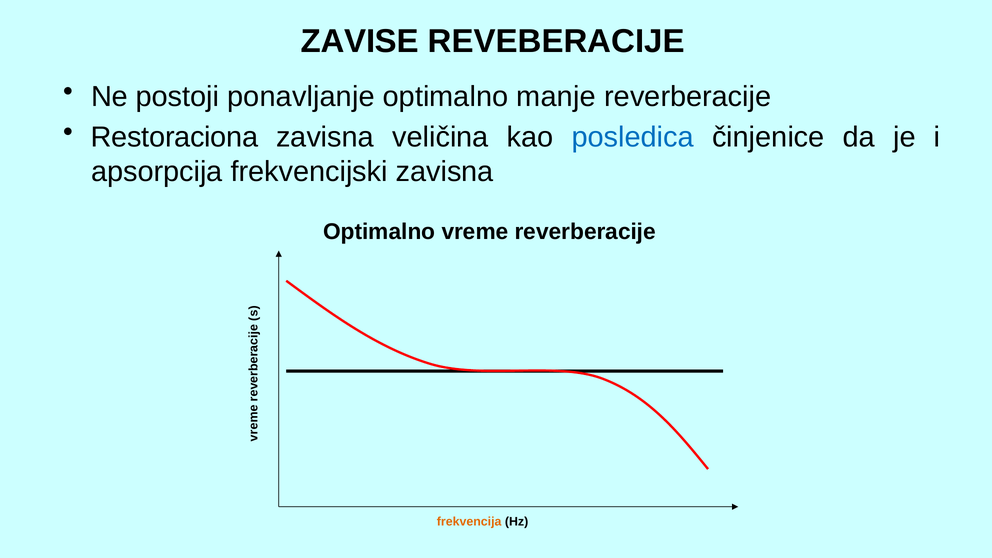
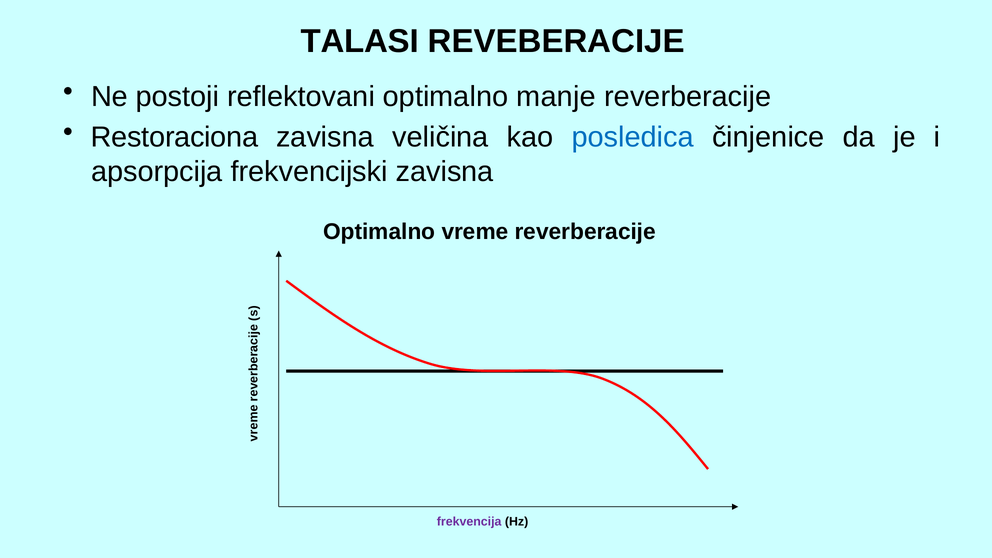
ZAVISE: ZAVISE -> TALASI
ponavljanje: ponavljanje -> reflektovani
frekvencija colour: orange -> purple
